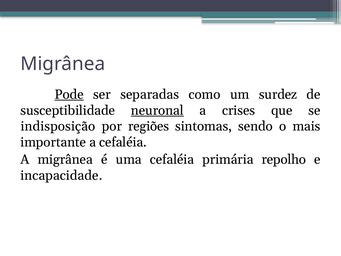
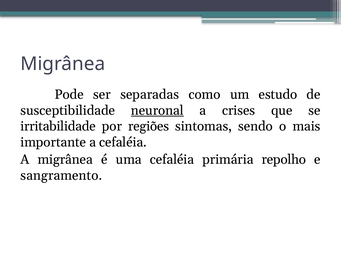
Pode underline: present -> none
surdez: surdez -> estudo
indisposição: indisposição -> irritabilidade
incapacidade: incapacidade -> sangramento
